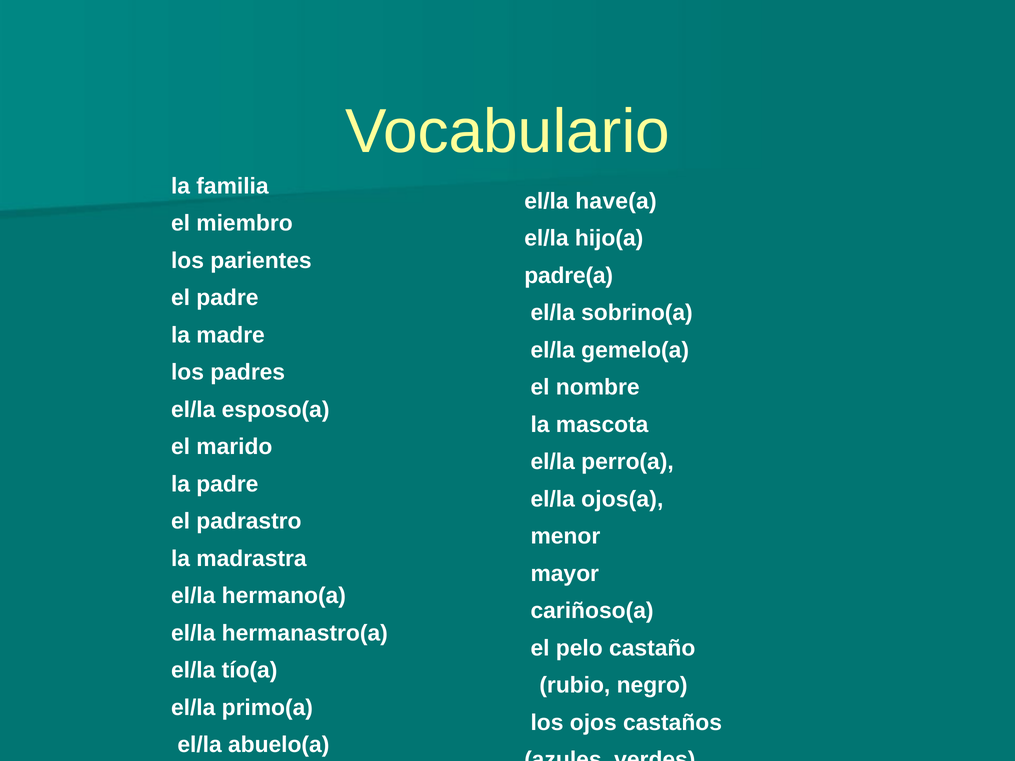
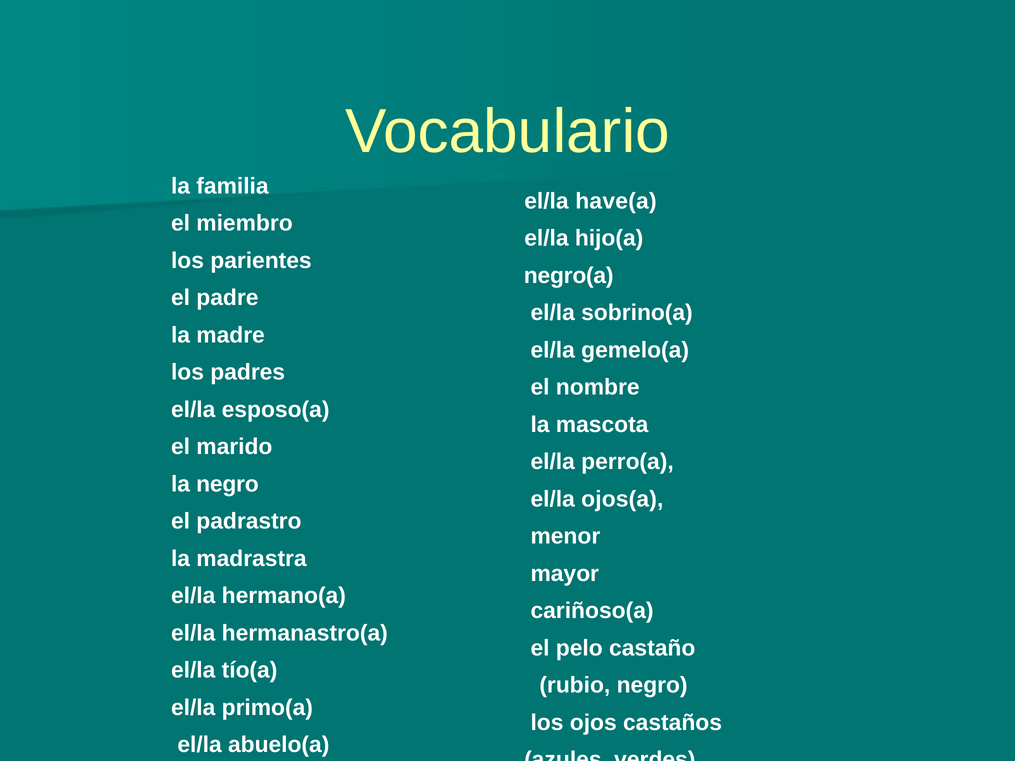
padre(a: padre(a -> negro(a
la padre: padre -> negro
